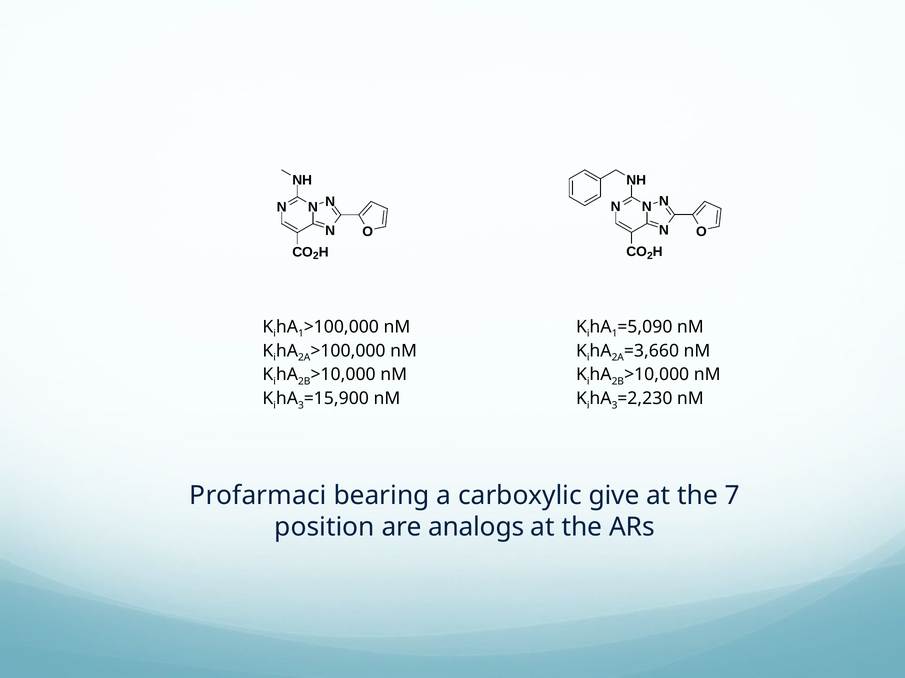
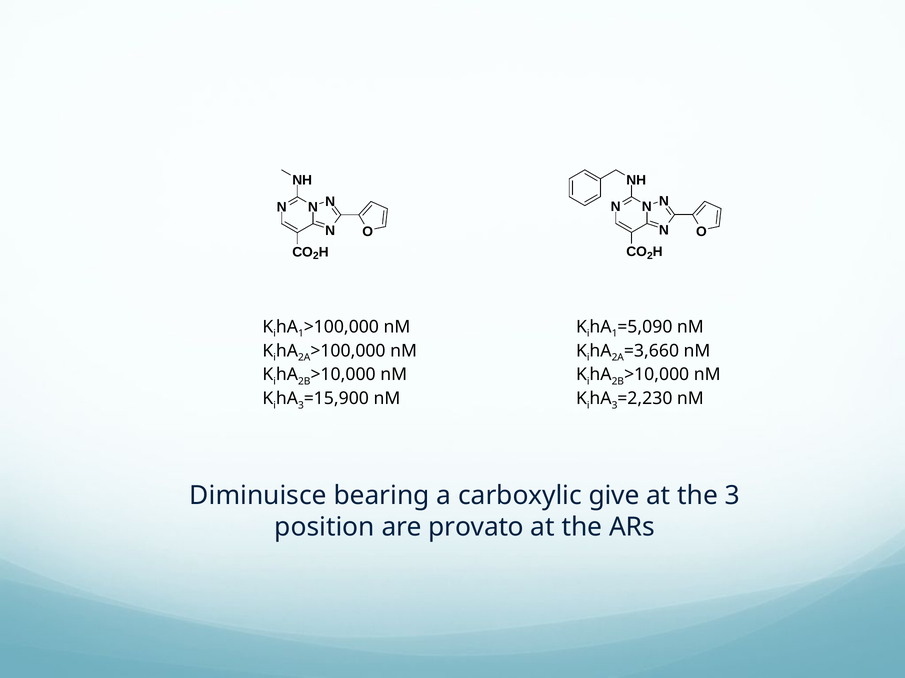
Profarmaci: Profarmaci -> Diminuisce
the 7: 7 -> 3
analogs: analogs -> provato
